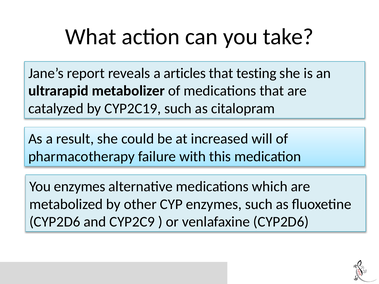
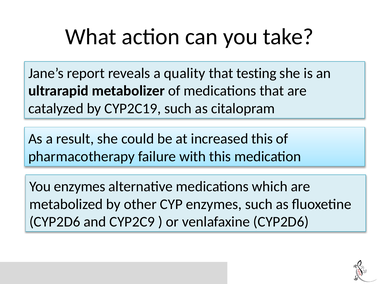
articles: articles -> quality
increased will: will -> this
